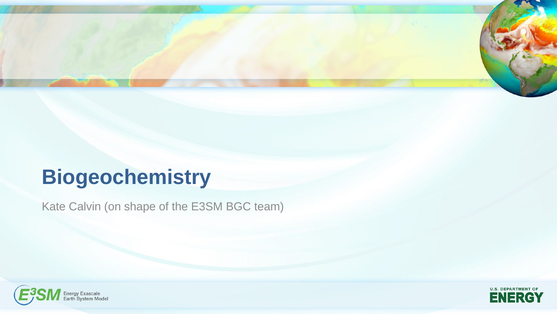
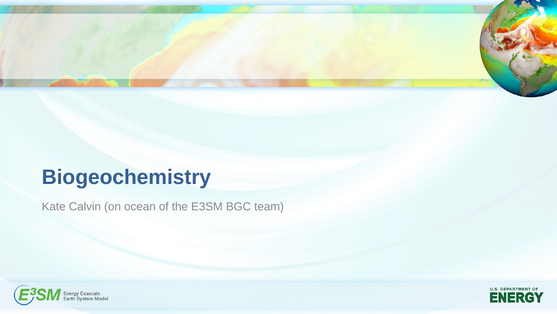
shape: shape -> ocean
